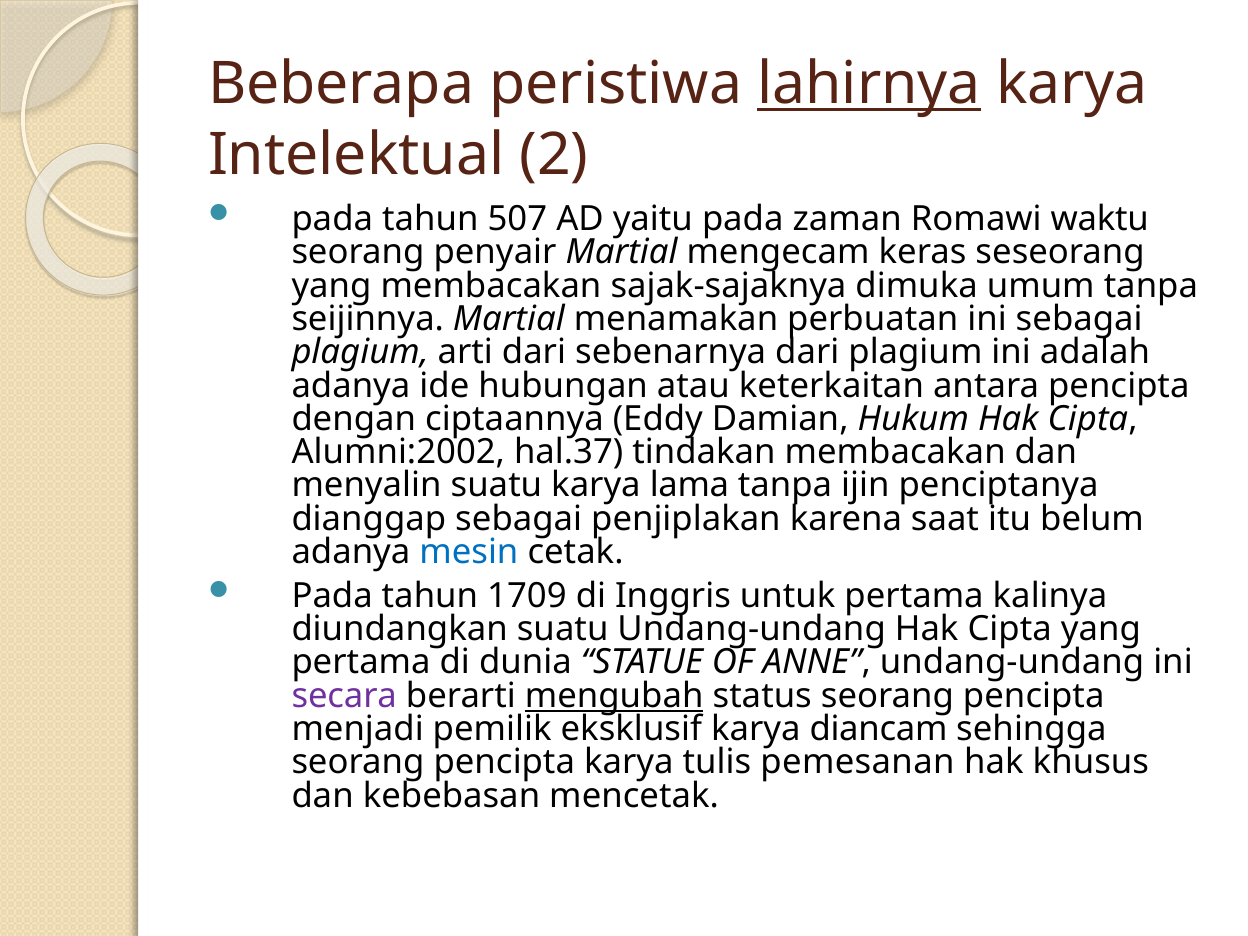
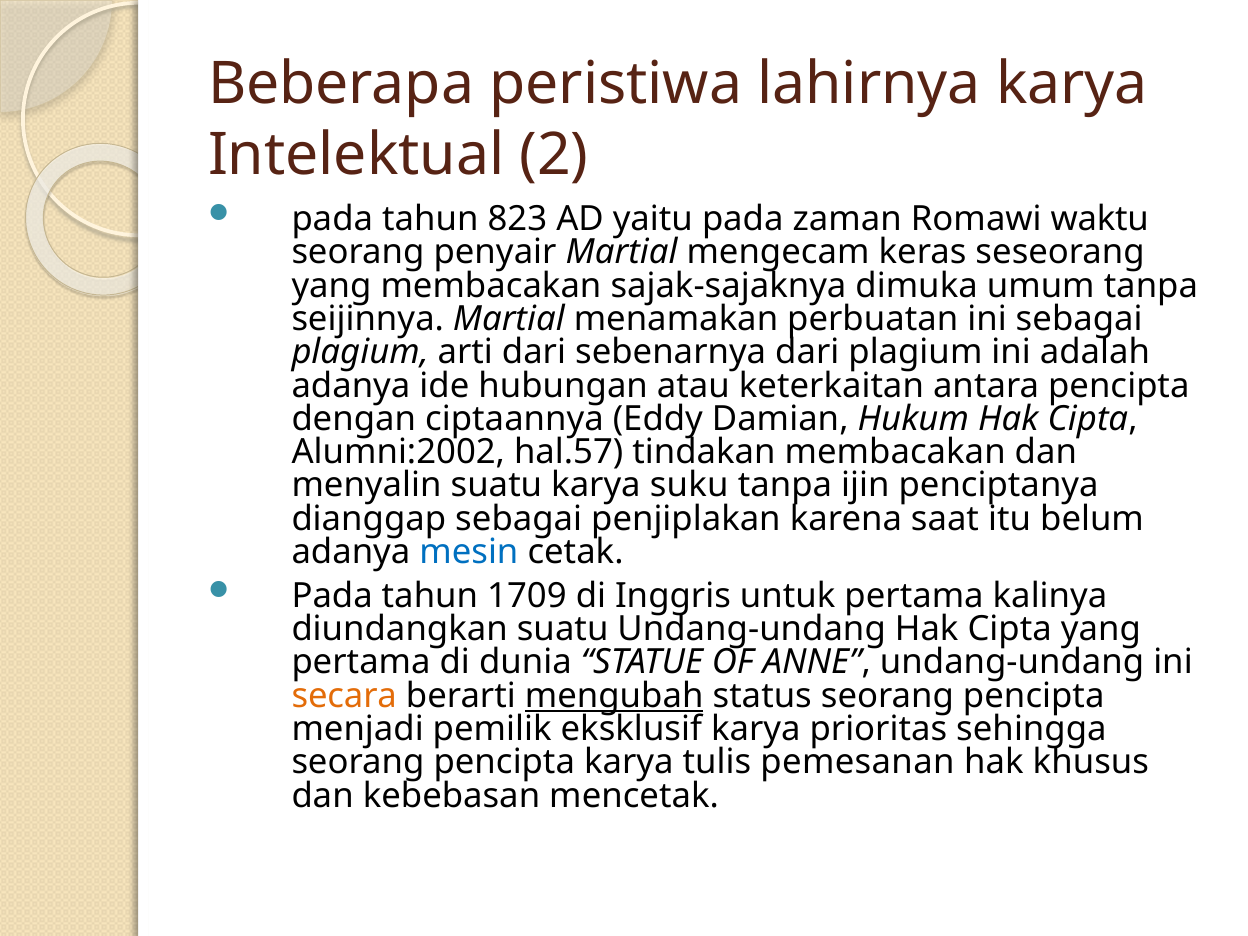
lahirnya underline: present -> none
507: 507 -> 823
hal.37: hal.37 -> hal.57
lama: lama -> suku
secara colour: purple -> orange
diancam: diancam -> prioritas
